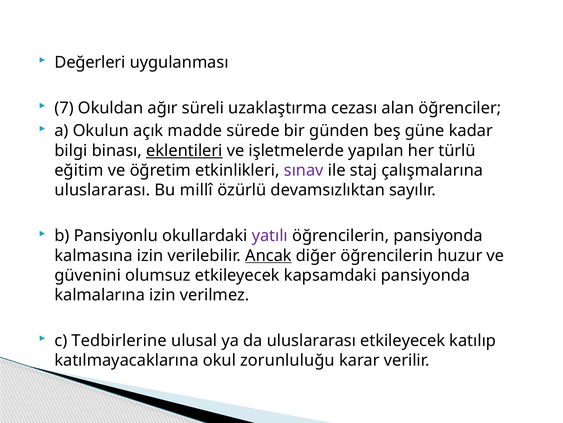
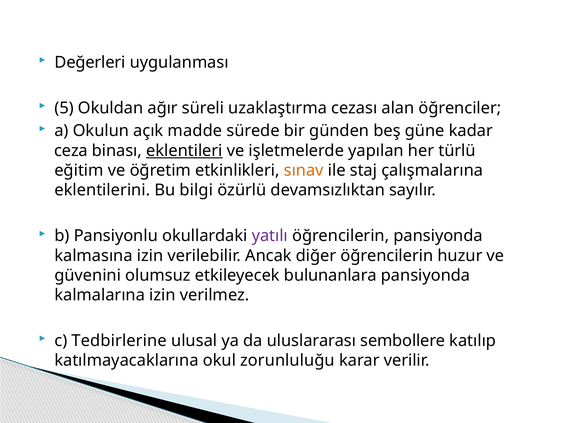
7: 7 -> 5
bilgi: bilgi -> ceza
sınav colour: purple -> orange
uluslararası at (102, 190): uluslararası -> eklentilerini
millî: millî -> bilgi
Ancak underline: present -> none
kapsamdaki: kapsamdaki -> bulunanlara
uluslararası etkileyecek: etkileyecek -> sembollere
